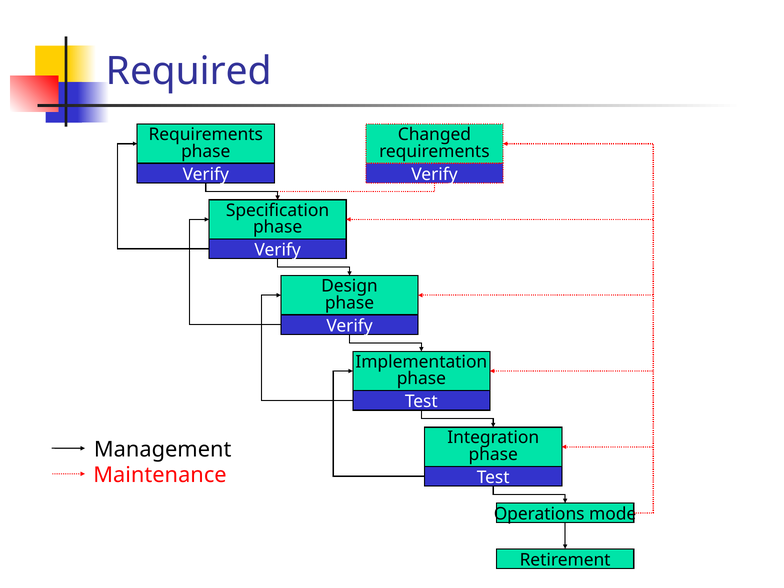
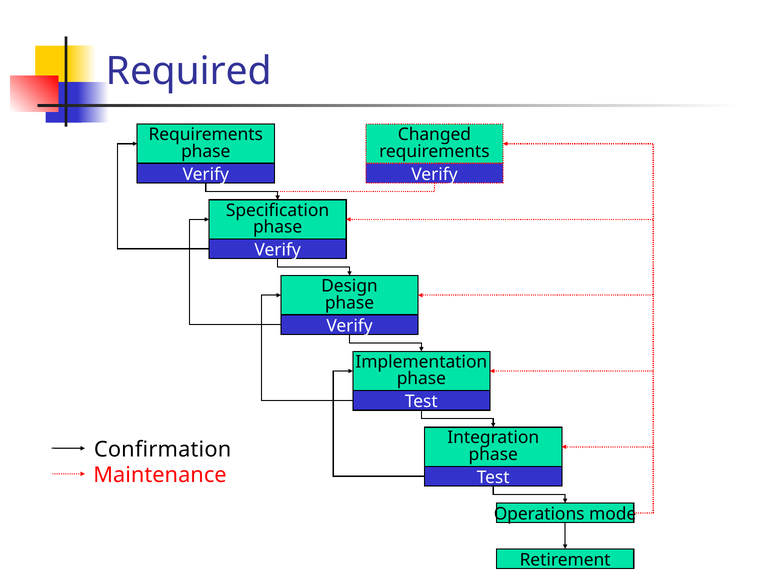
Management: Management -> Confirmation
